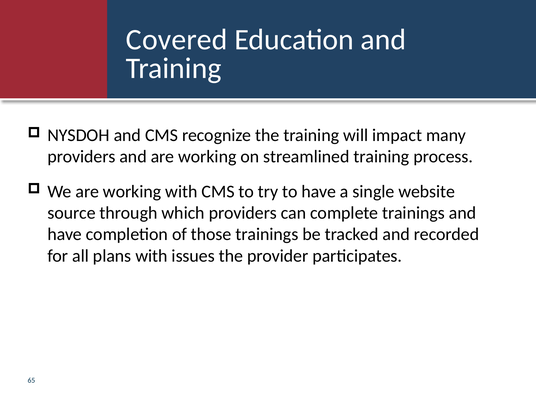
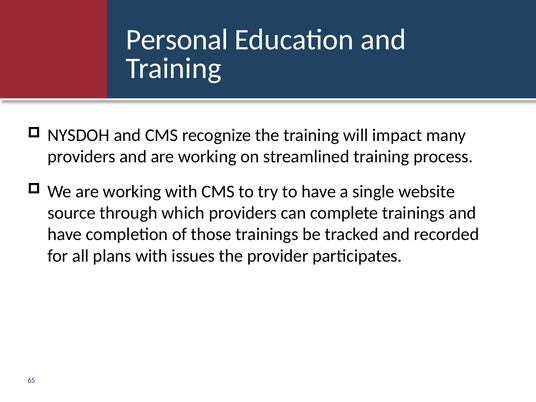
Covered: Covered -> Personal
